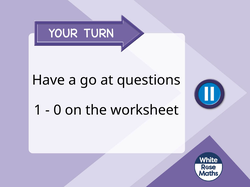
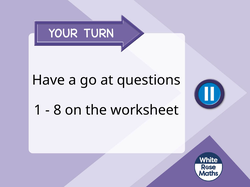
0: 0 -> 8
